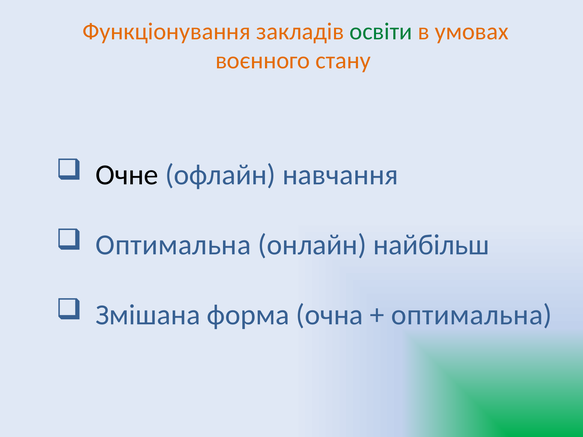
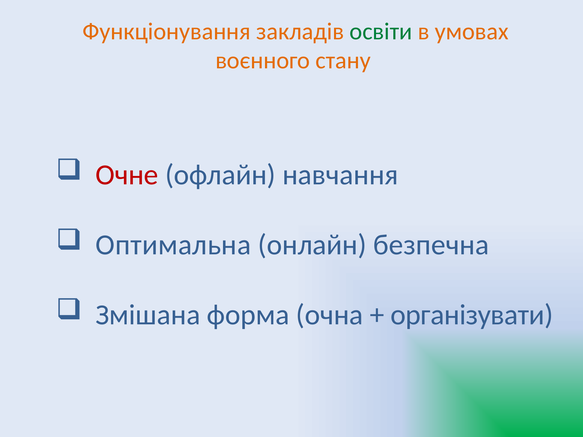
Очне colour: black -> red
найбільш: найбільш -> безпечна
оптимальна at (472, 315): оптимальна -> організувати
